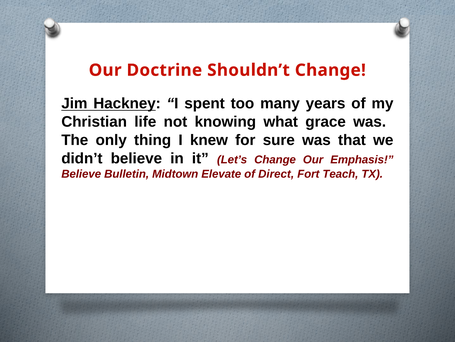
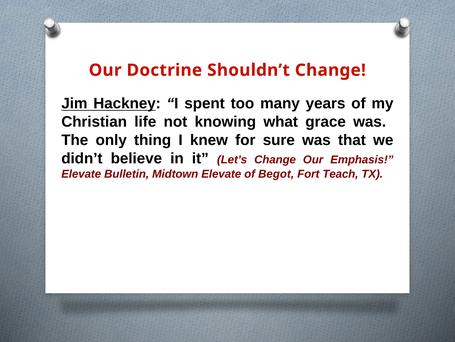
Believe at (81, 174): Believe -> Elevate
Direct: Direct -> Begot
